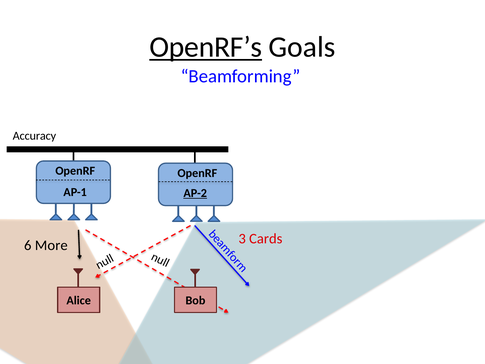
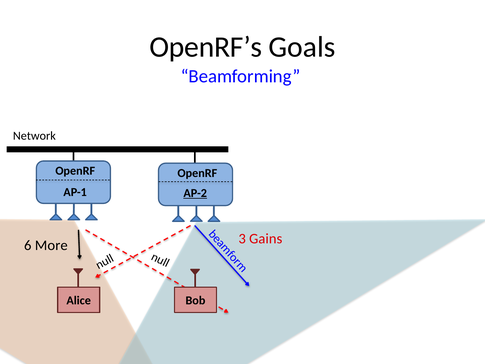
OpenRF’s underline: present -> none
Accuracy: Accuracy -> Network
Cards: Cards -> Gains
